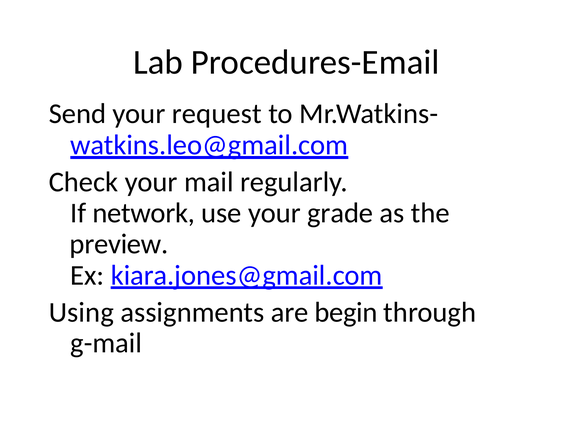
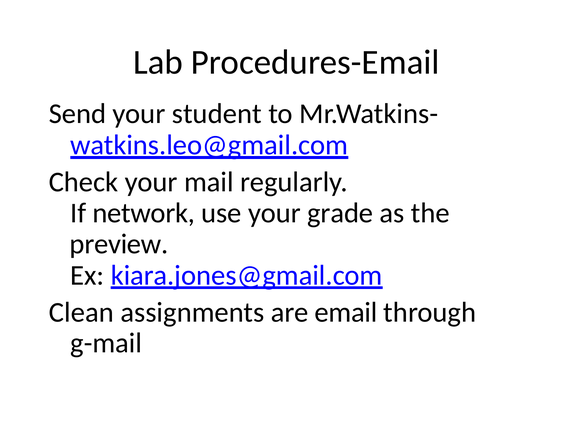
request: request -> student
Using: Using -> Clean
begin: begin -> email
